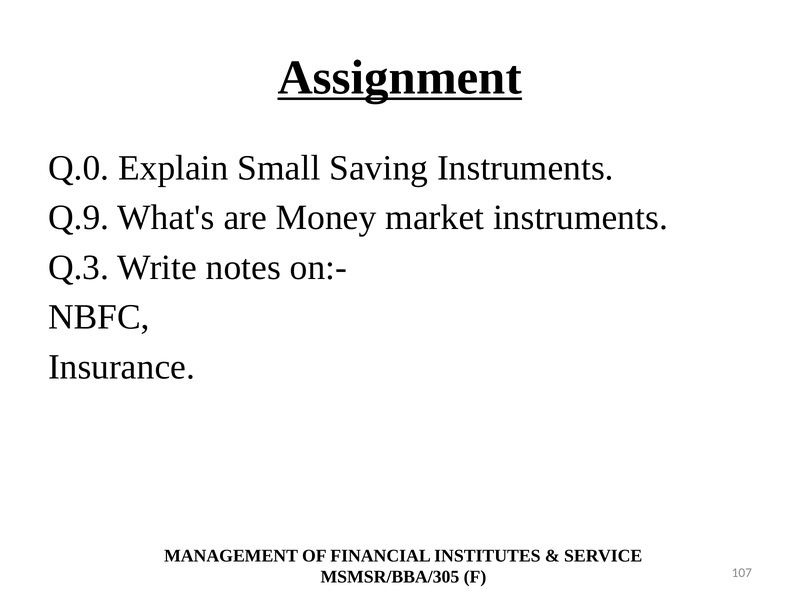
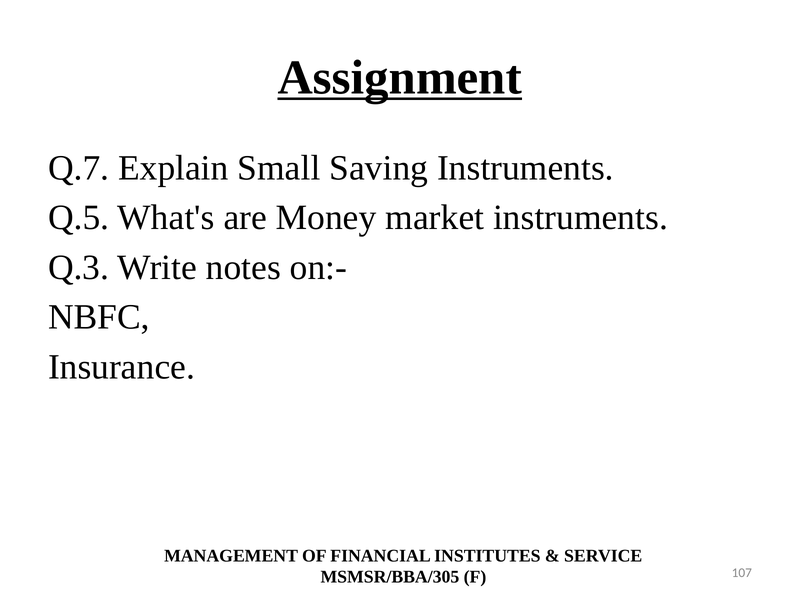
Q.0: Q.0 -> Q.7
Q.9: Q.9 -> Q.5
